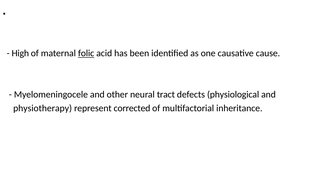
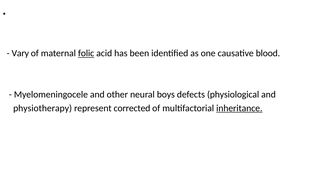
High: High -> Vary
cause: cause -> blood
tract: tract -> boys
inheritance underline: none -> present
